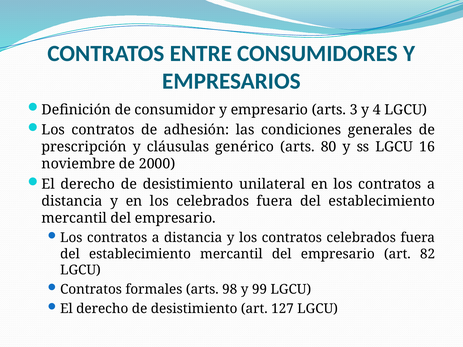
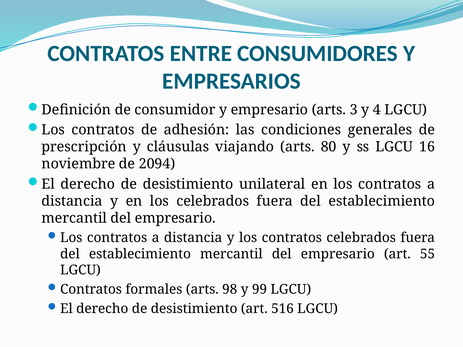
genérico: genérico -> viajando
2000: 2000 -> 2094
82: 82 -> 55
127: 127 -> 516
